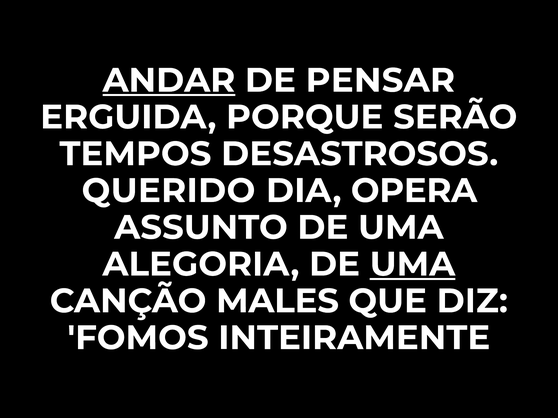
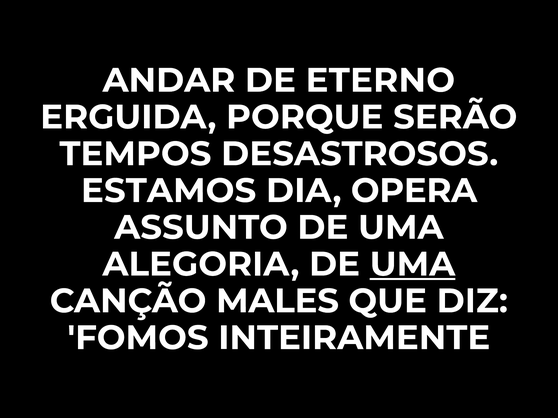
ANDAR underline: present -> none
PENSAR: PENSAR -> ETERNO
QUERIDO: QUERIDO -> ESTAMOS
